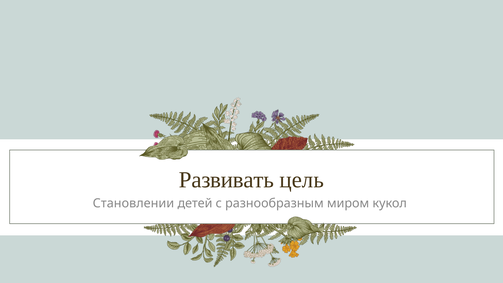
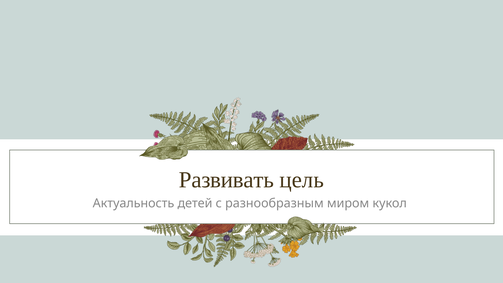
Становлении: Становлении -> Актуальность
